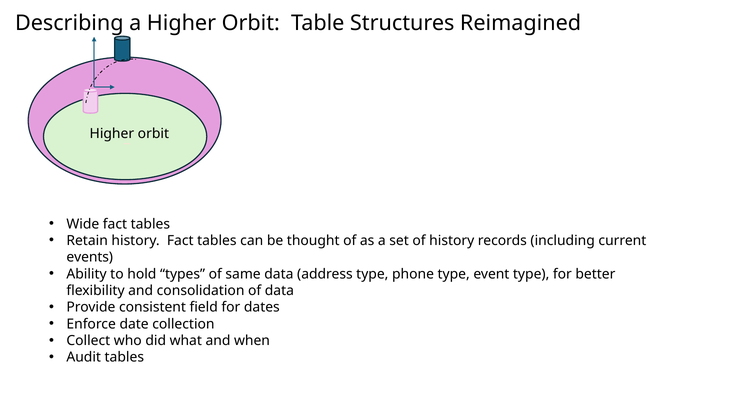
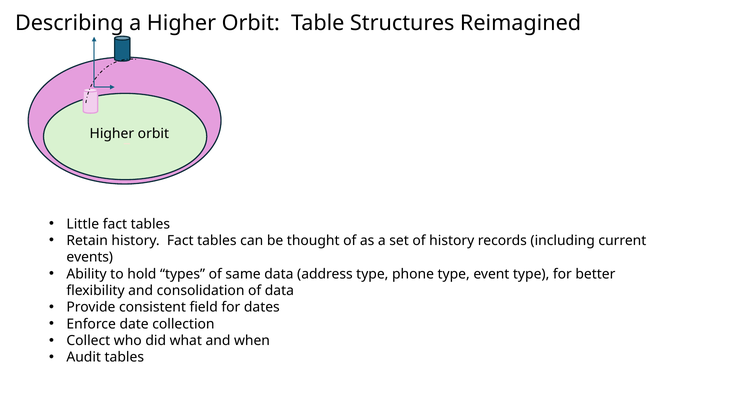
Wide: Wide -> Little
